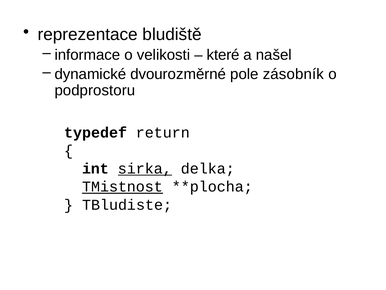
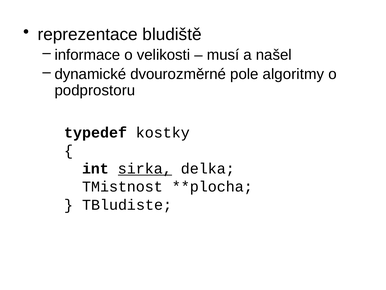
které: které -> musí
zásobník: zásobník -> algoritmy
return: return -> kostky
TMistnost underline: present -> none
